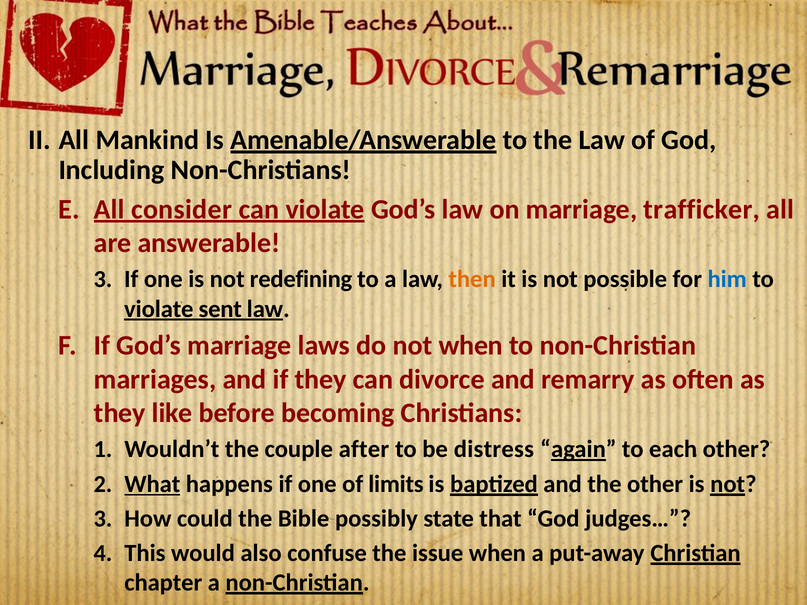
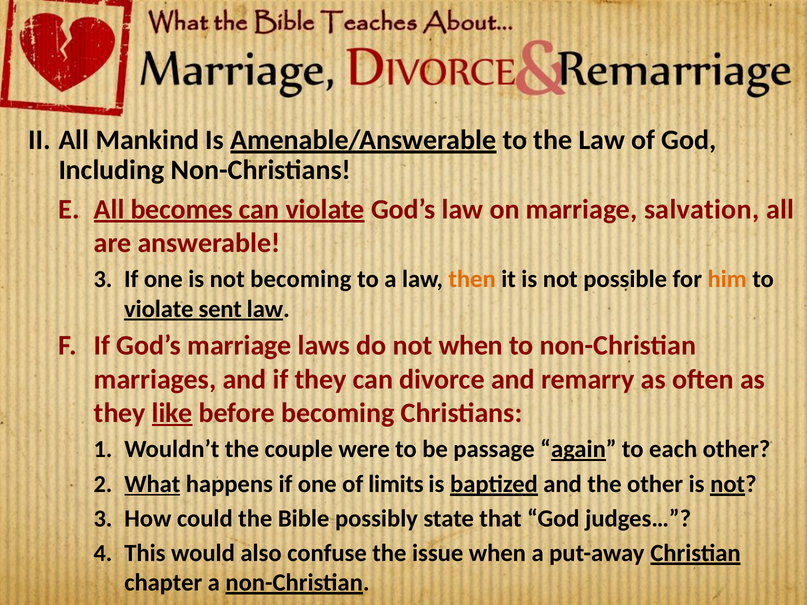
consider: consider -> becomes
trafficker: trafficker -> salvation
not redefining: redefining -> becoming
him colour: blue -> orange
like underline: none -> present
after: after -> were
distress: distress -> passage
